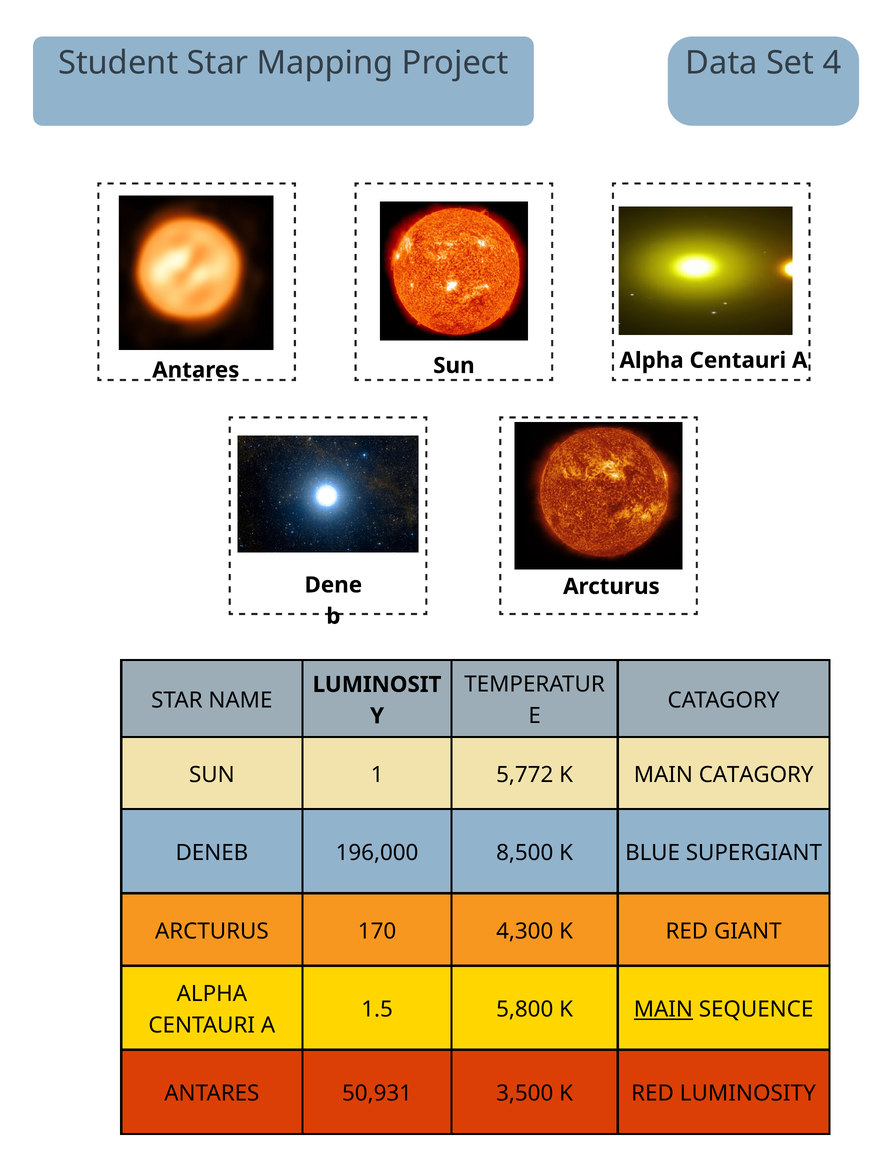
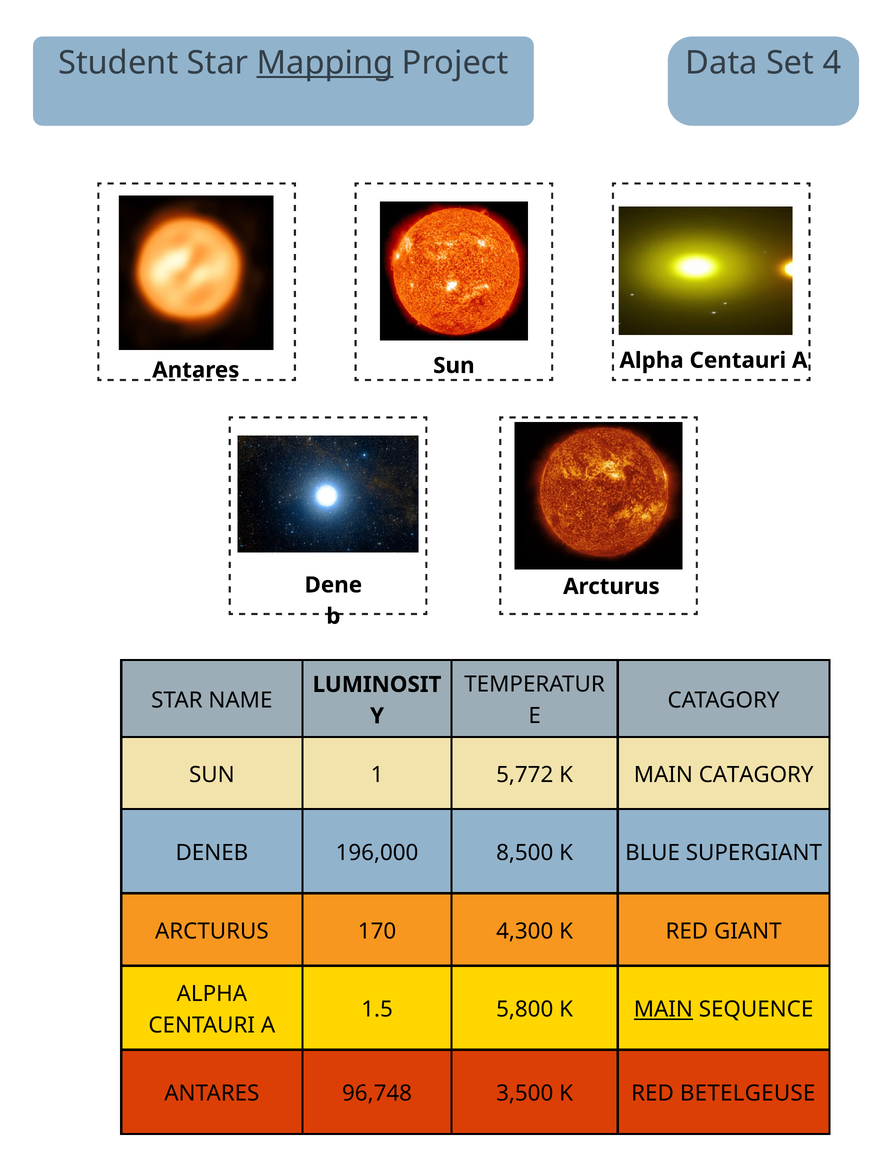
Mapping underline: none -> present
50,931: 50,931 -> 96,748
LUMINOSITY: LUMINOSITY -> BETELGEUSE
